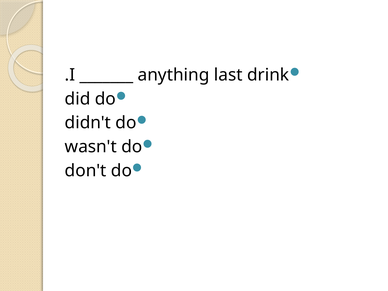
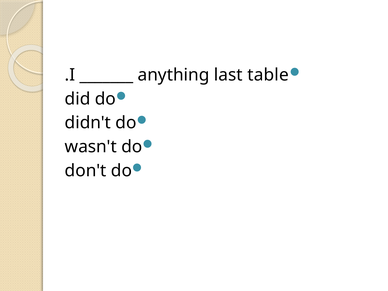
drink: drink -> table
